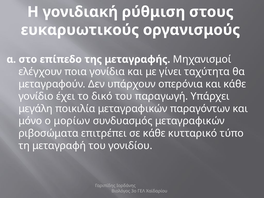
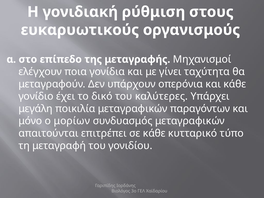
παραγωγή: παραγωγή -> καλύτερες
ριβοσώματα: ριβοσώματα -> απαιτούνται
